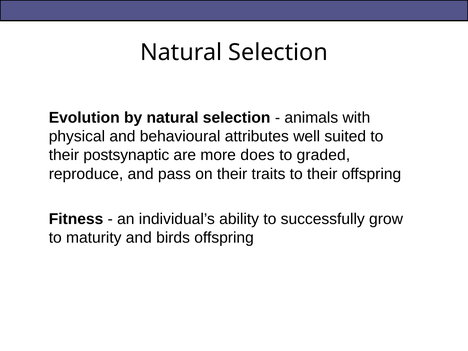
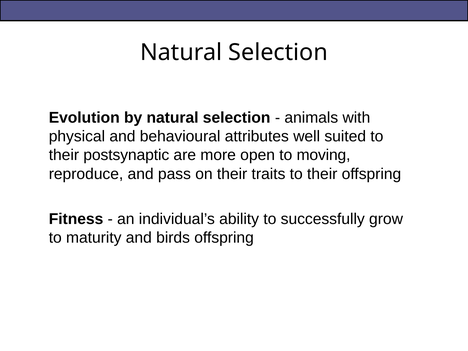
does: does -> open
graded: graded -> moving
